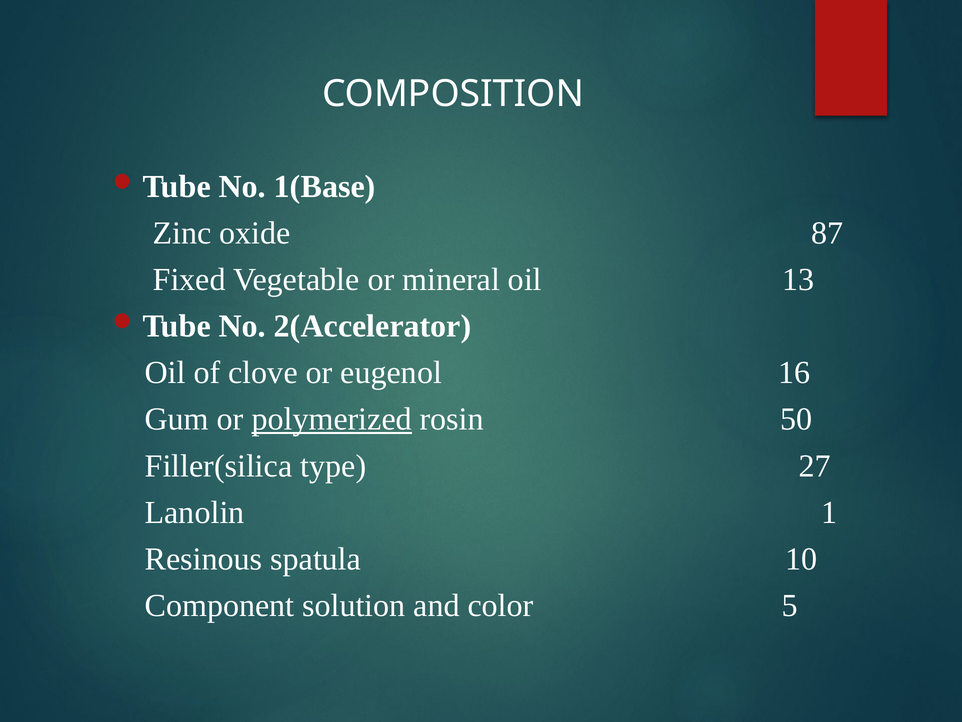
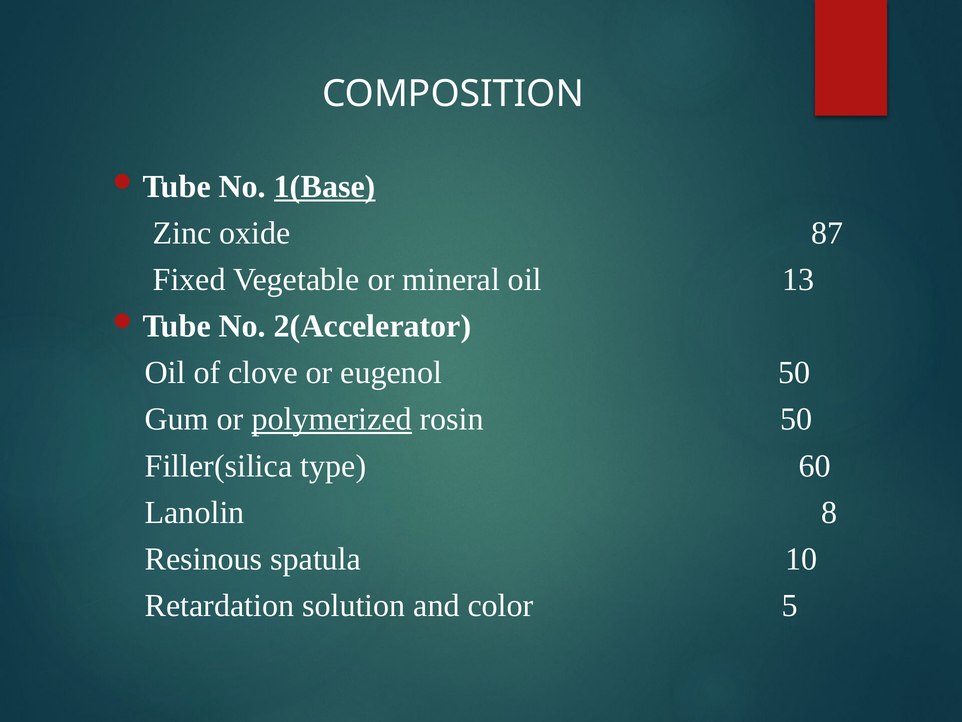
1(Base underline: none -> present
eugenol 16: 16 -> 50
27: 27 -> 60
1: 1 -> 8
Component: Component -> Retardation
